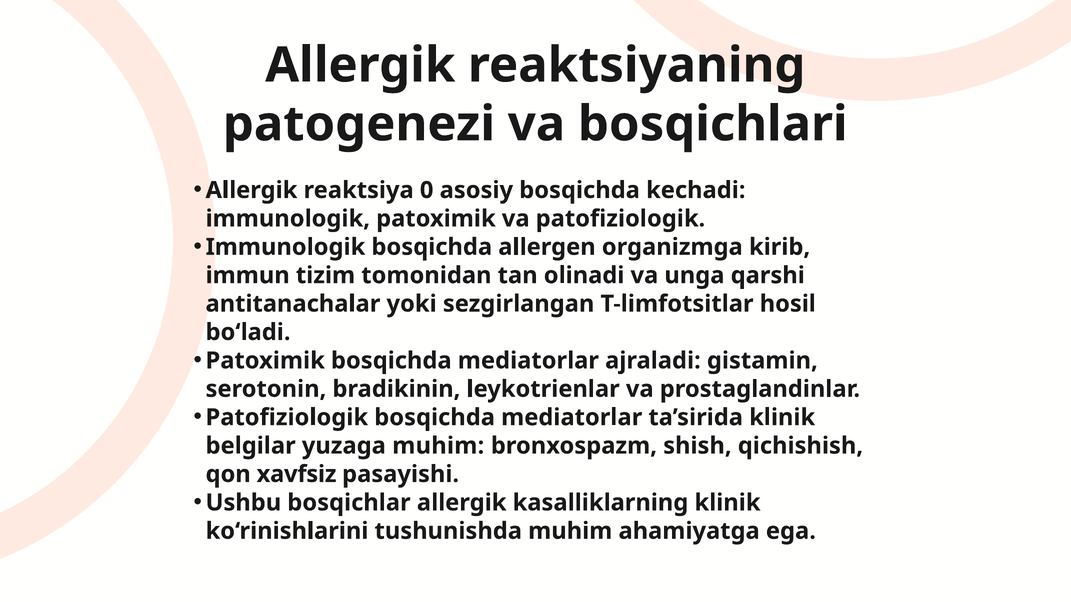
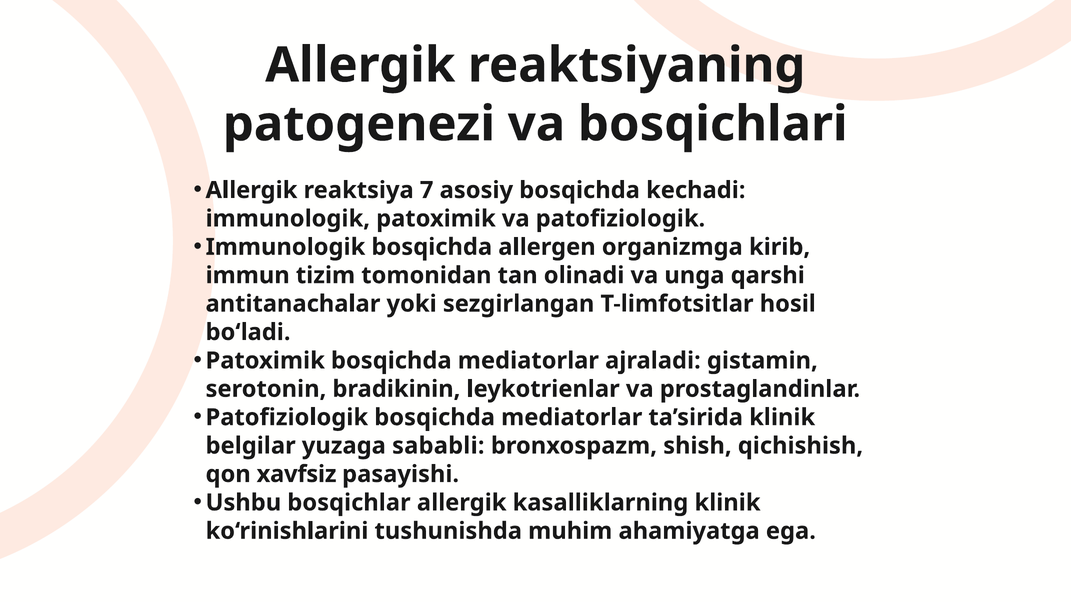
0: 0 -> 7
yuzaga muhim: muhim -> sababli
